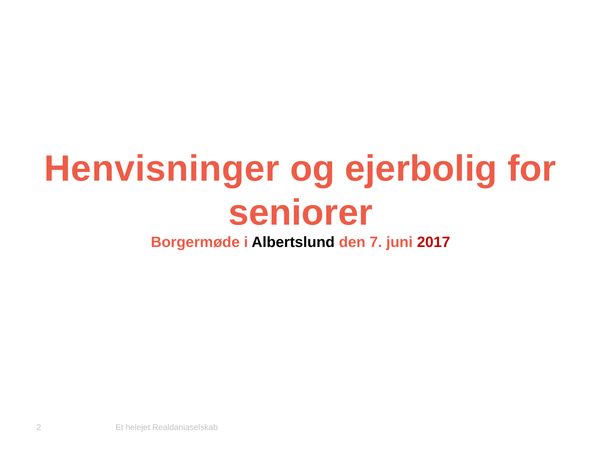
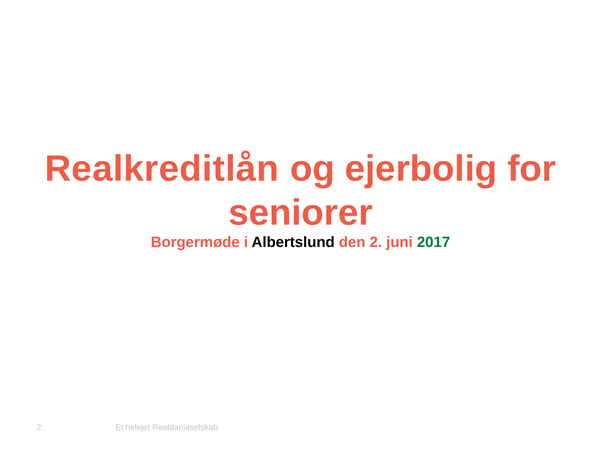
Henvisninger: Henvisninger -> Realkreditlån
den 7: 7 -> 2
2017 colour: red -> green
